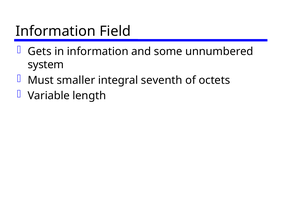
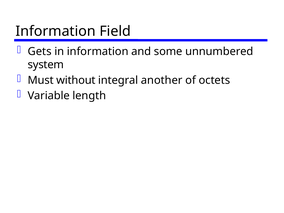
smaller: smaller -> without
seventh: seventh -> another
